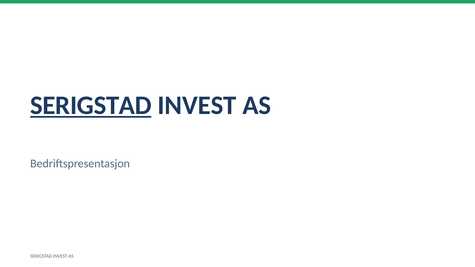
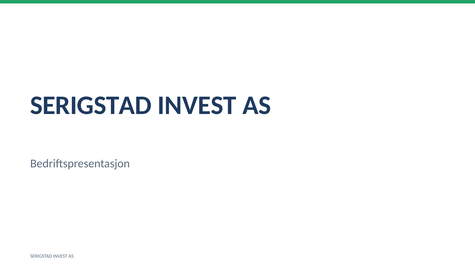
SERIGSTAD at (91, 105) underline: present -> none
